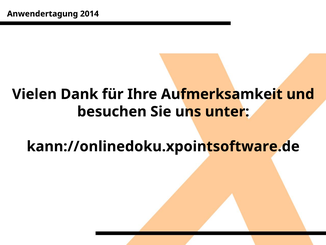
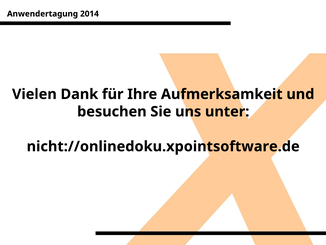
kann://onlinedoku.xpointsoftware.de: kann://onlinedoku.xpointsoftware.de -> nicht://onlinedoku.xpointsoftware.de
